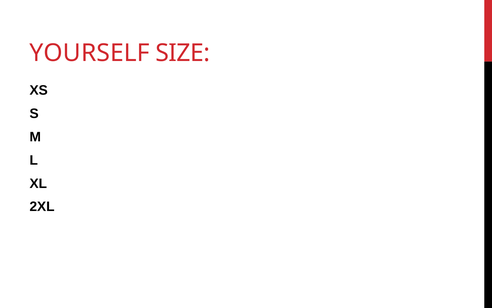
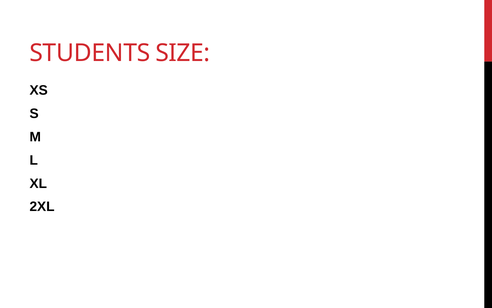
YOURSELF: YOURSELF -> STUDENTS
